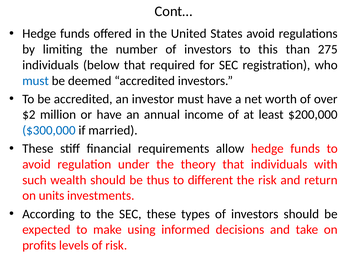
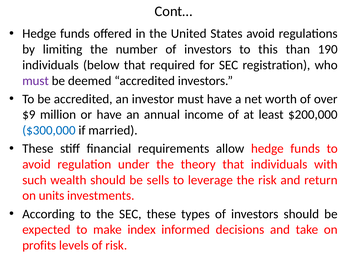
275: 275 -> 190
must at (36, 80) colour: blue -> purple
$2: $2 -> $9
thus: thus -> sells
different: different -> leverage
using: using -> index
